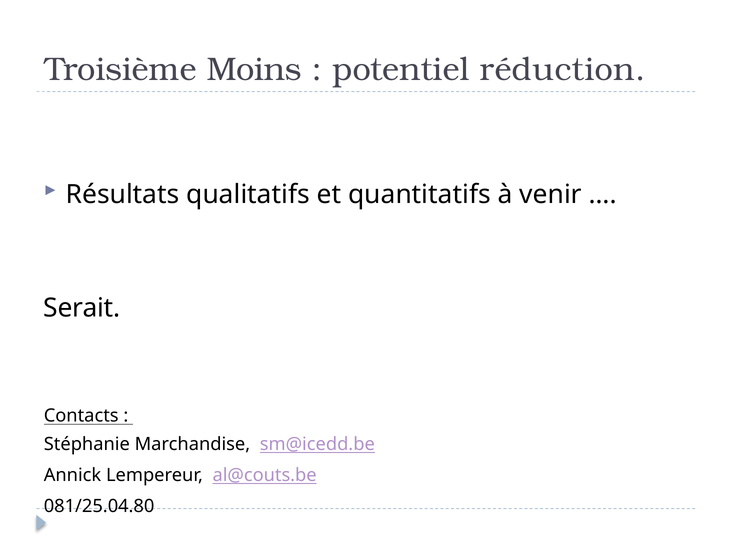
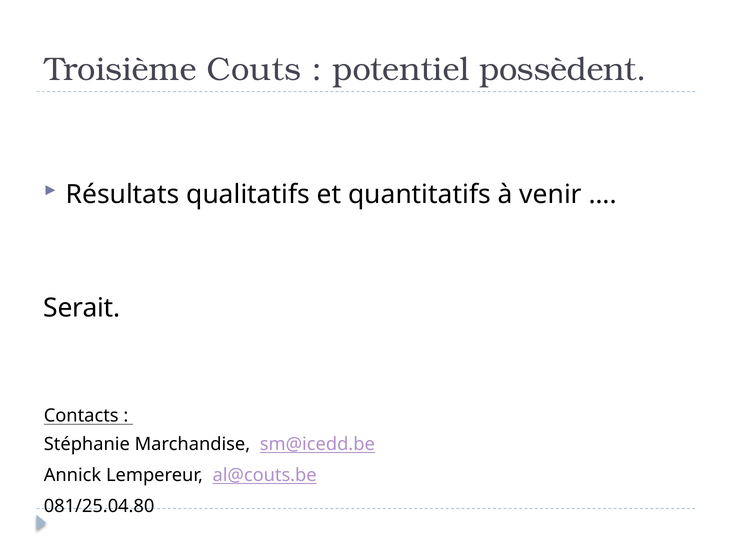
Moins: Moins -> Couts
réduction: réduction -> possèdent
